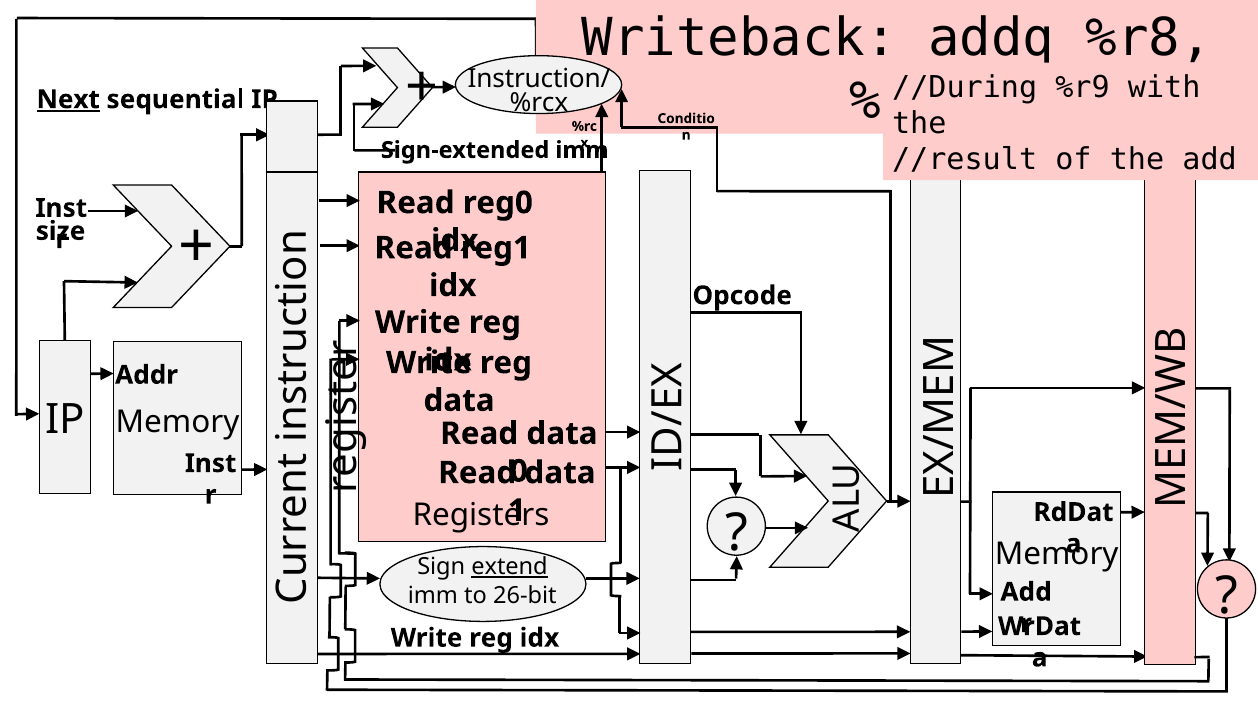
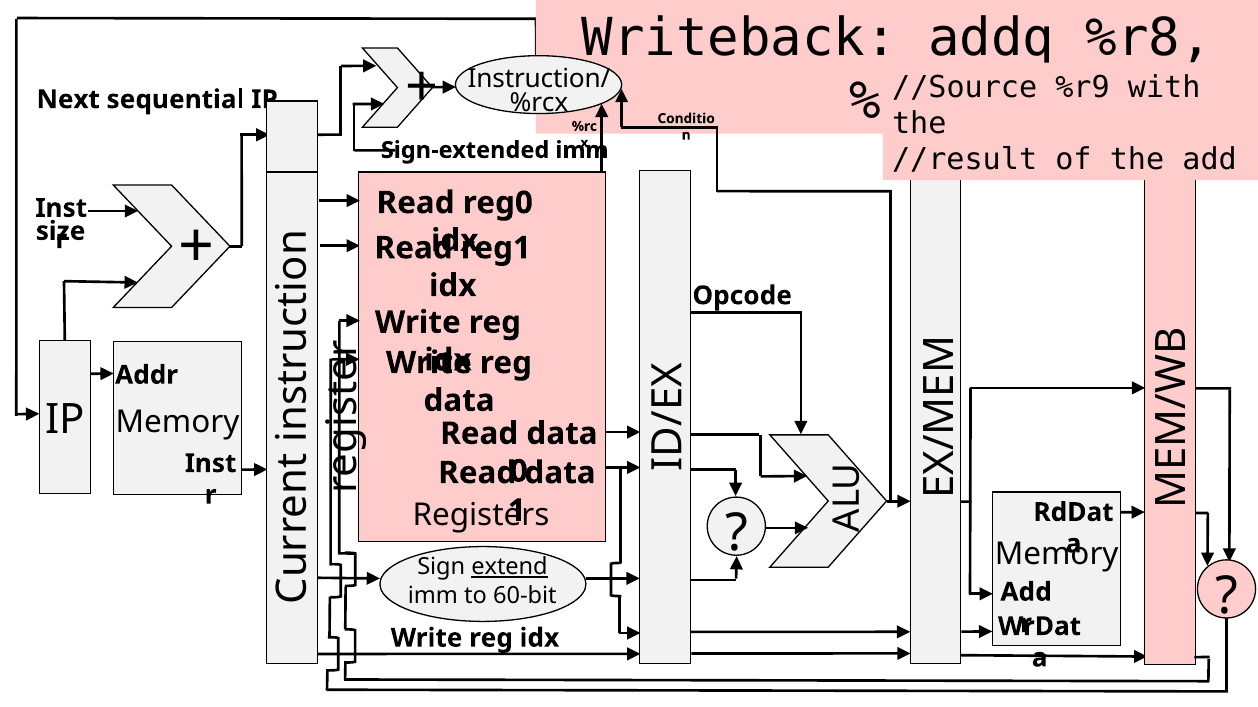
//During: //During -> //Source
Next underline: present -> none
26-bit: 26-bit -> 60-bit
